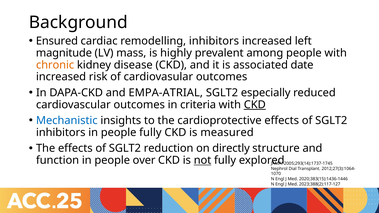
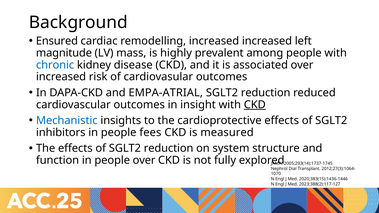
remodelling inhibitors: inhibitors -> increased
chronic colour: orange -> blue
associated date: date -> over
especially at (266, 93): especially -> reduction
criteria: criteria -> insight
people fully: fully -> fees
directly: directly -> system
not underline: present -> none
